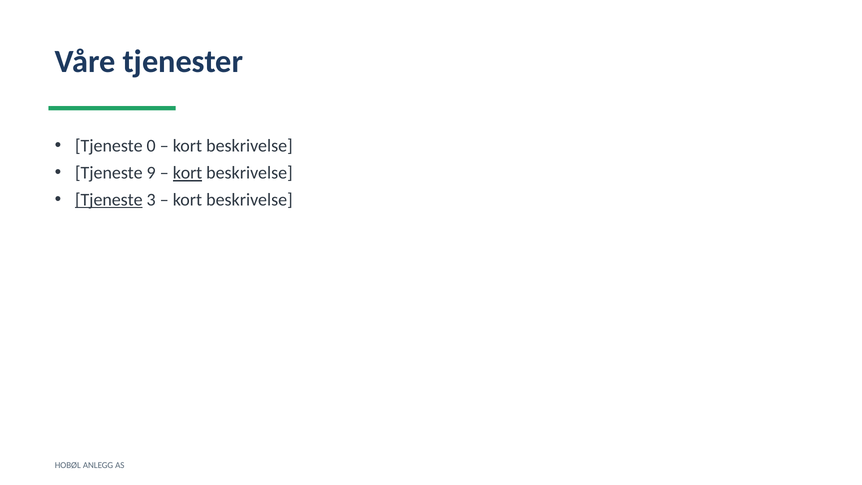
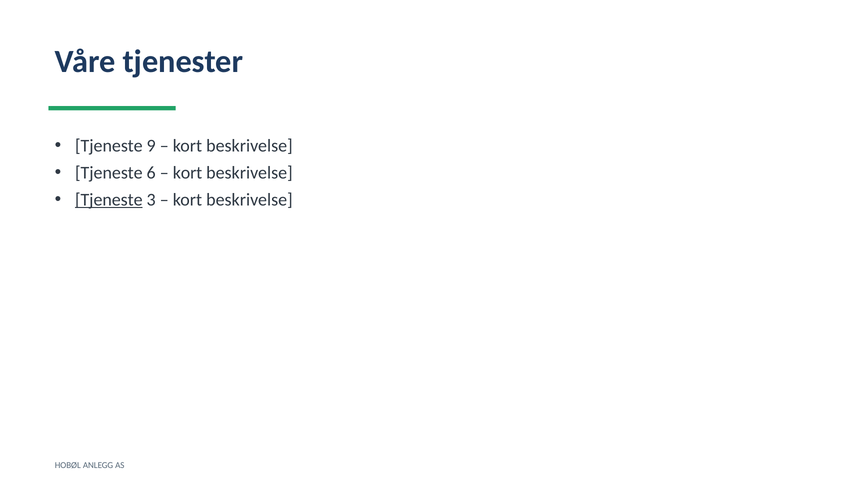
0: 0 -> 9
9: 9 -> 6
kort at (188, 173) underline: present -> none
